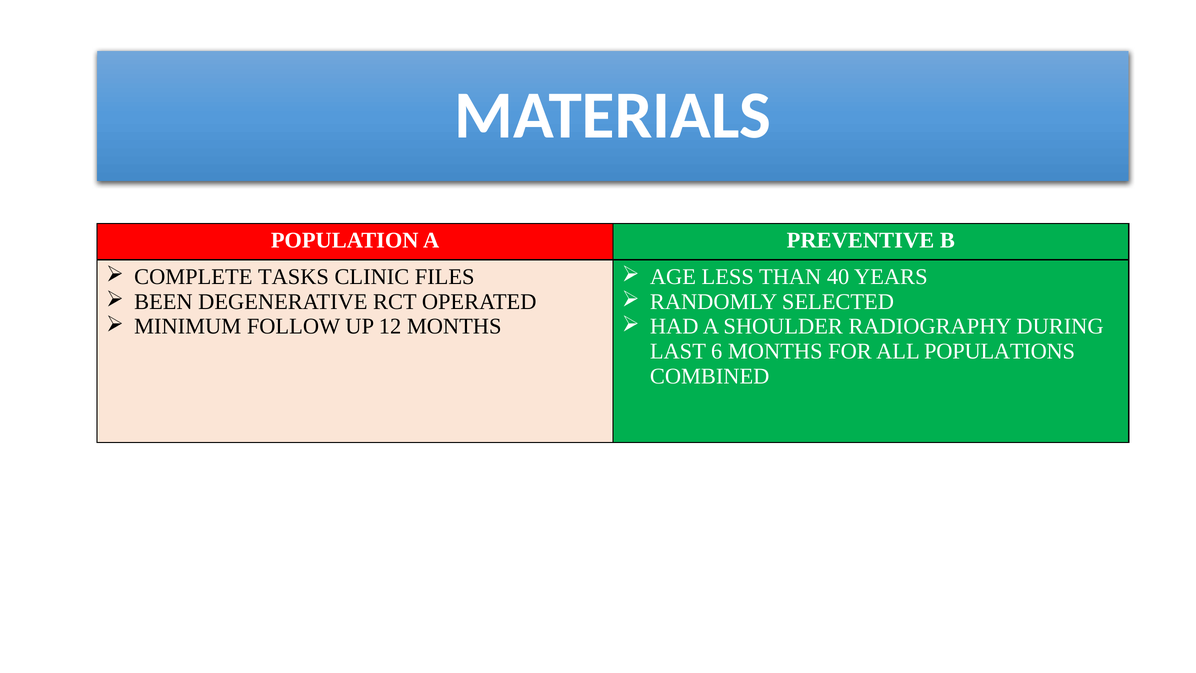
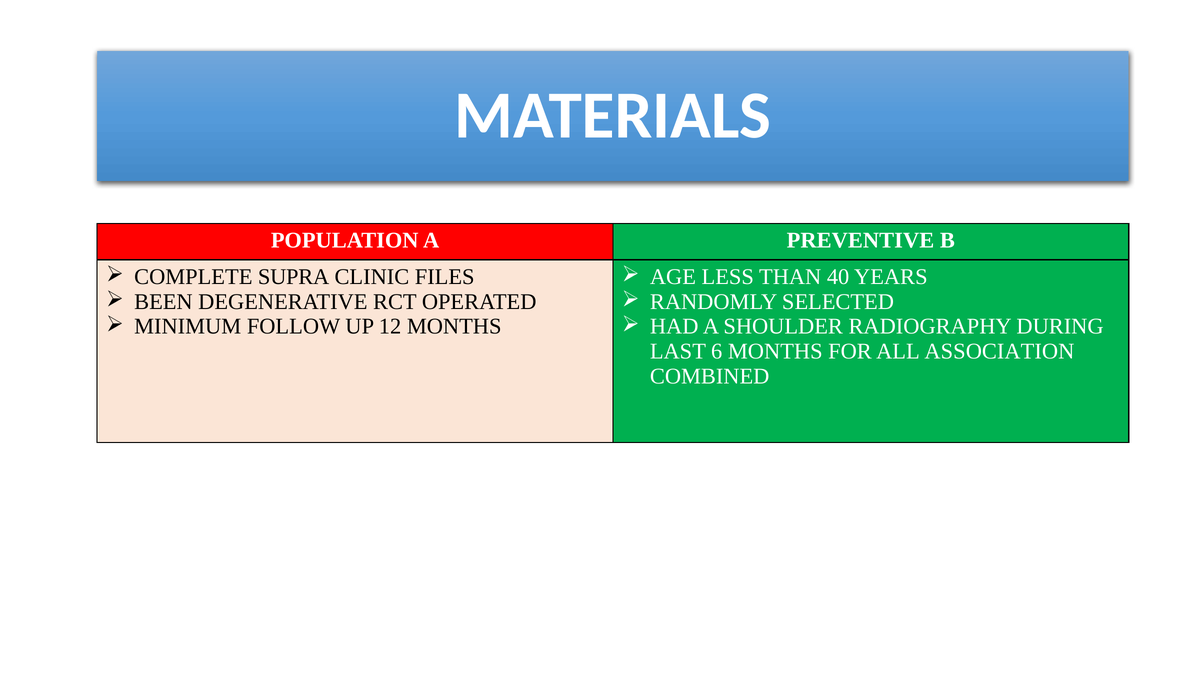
TASKS: TASKS -> SUPRA
POPULATIONS: POPULATIONS -> ASSOCIATION
